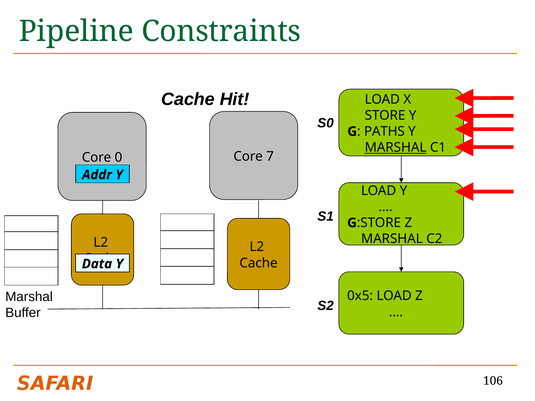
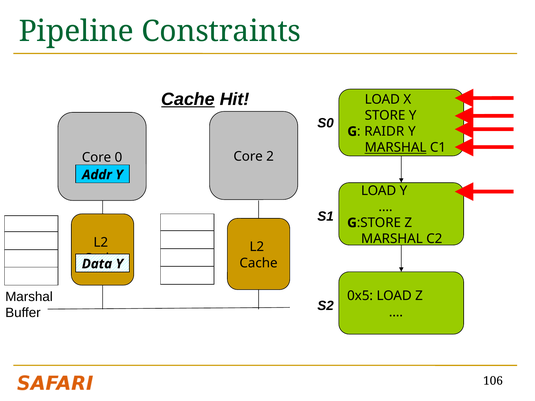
Cache at (188, 99) underline: none -> present
PATHS: PATHS -> RAIDR
7: 7 -> 2
